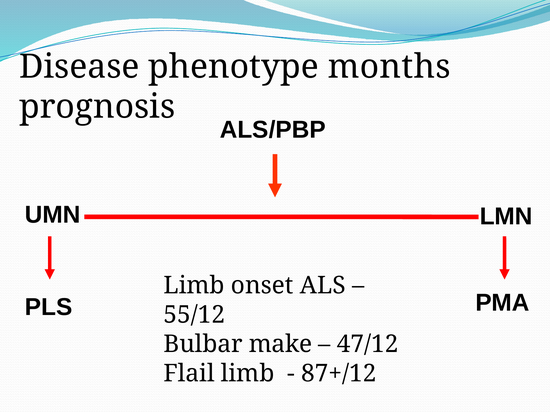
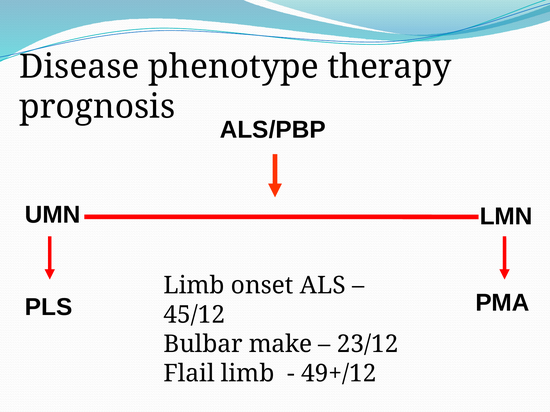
months: months -> therapy
55/12: 55/12 -> 45/12
47/12: 47/12 -> 23/12
87+/12: 87+/12 -> 49+/12
